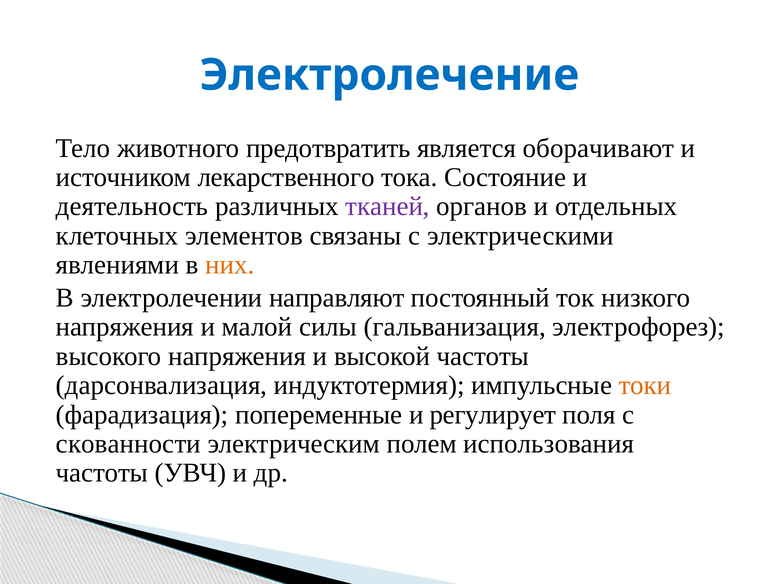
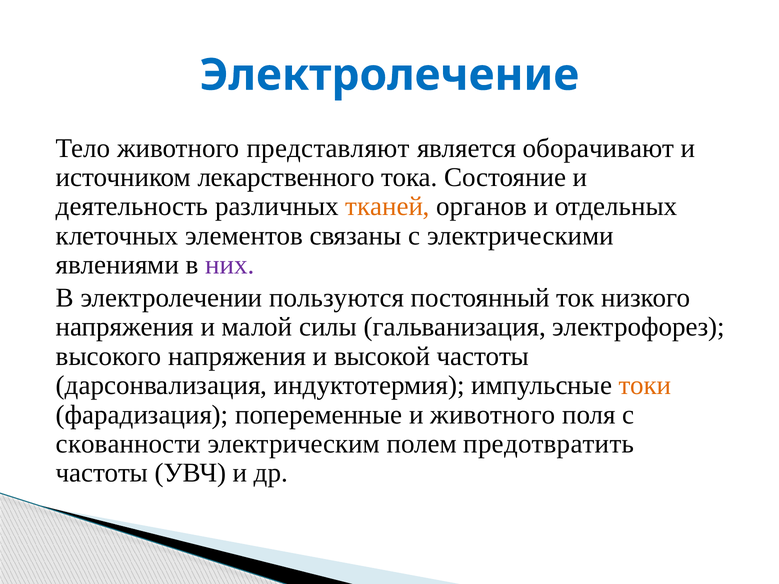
предотвратить: предотвратить -> представляют
тканей colour: purple -> orange
них colour: orange -> purple
направляют: направляют -> пользуются
и регулирует: регулирует -> животного
использования: использования -> предотвратить
